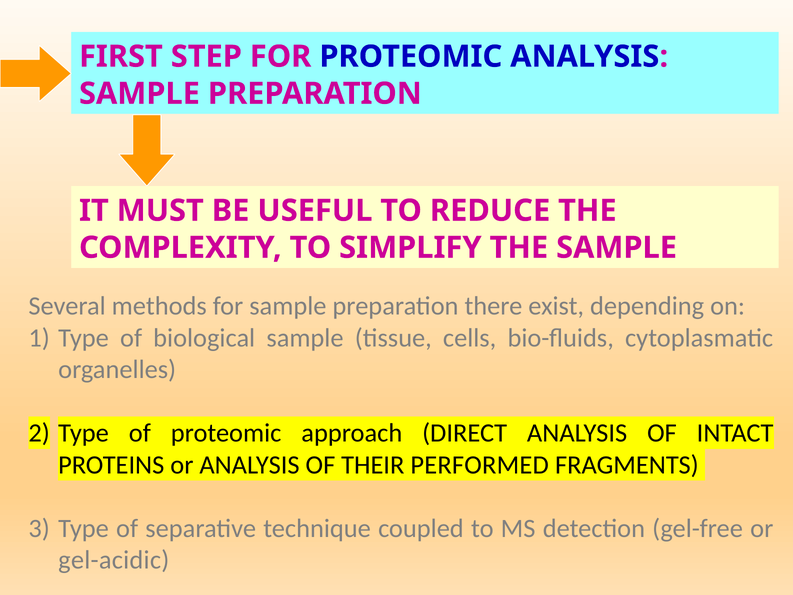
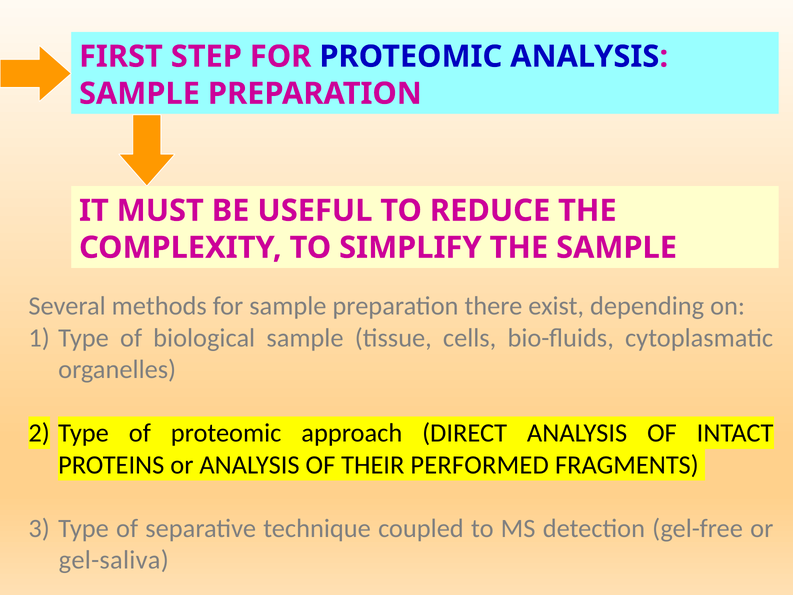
gel-acidic: gel-acidic -> gel-saliva
